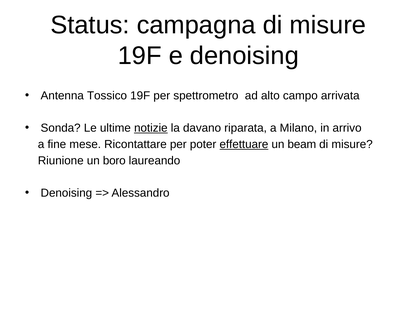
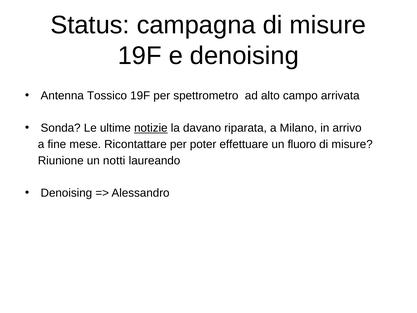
effettuare underline: present -> none
beam: beam -> fluoro
boro: boro -> notti
